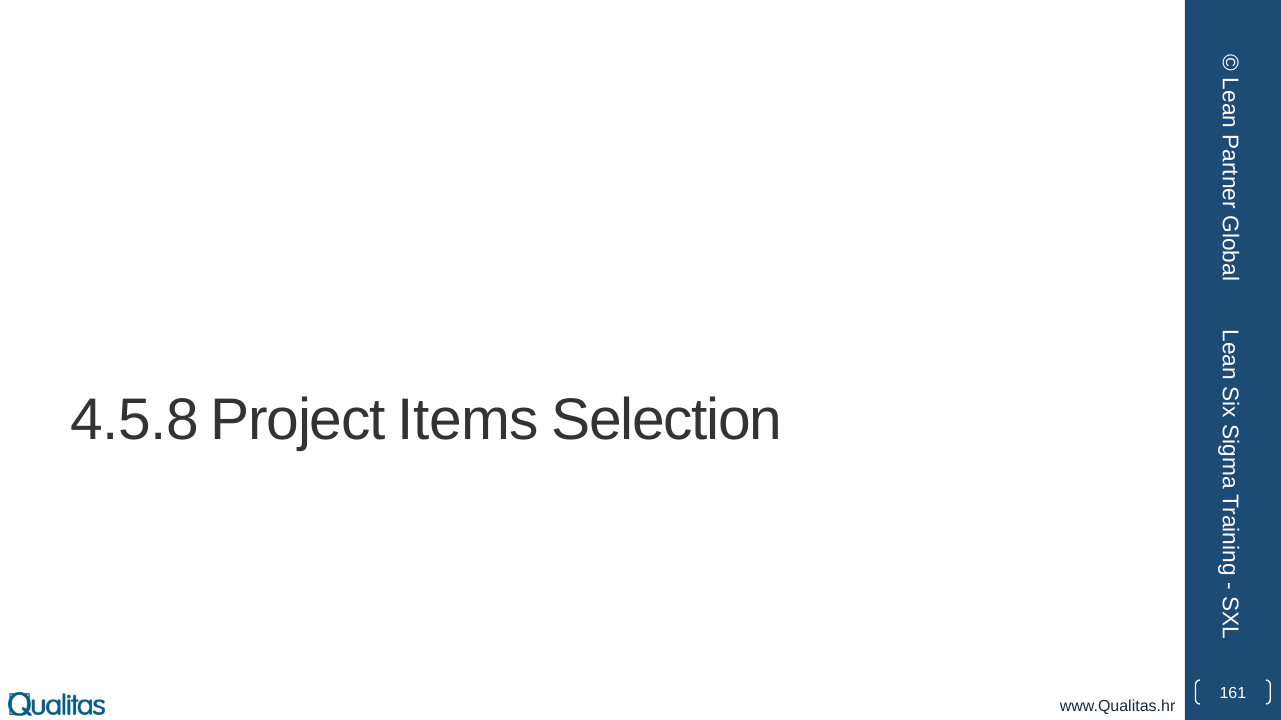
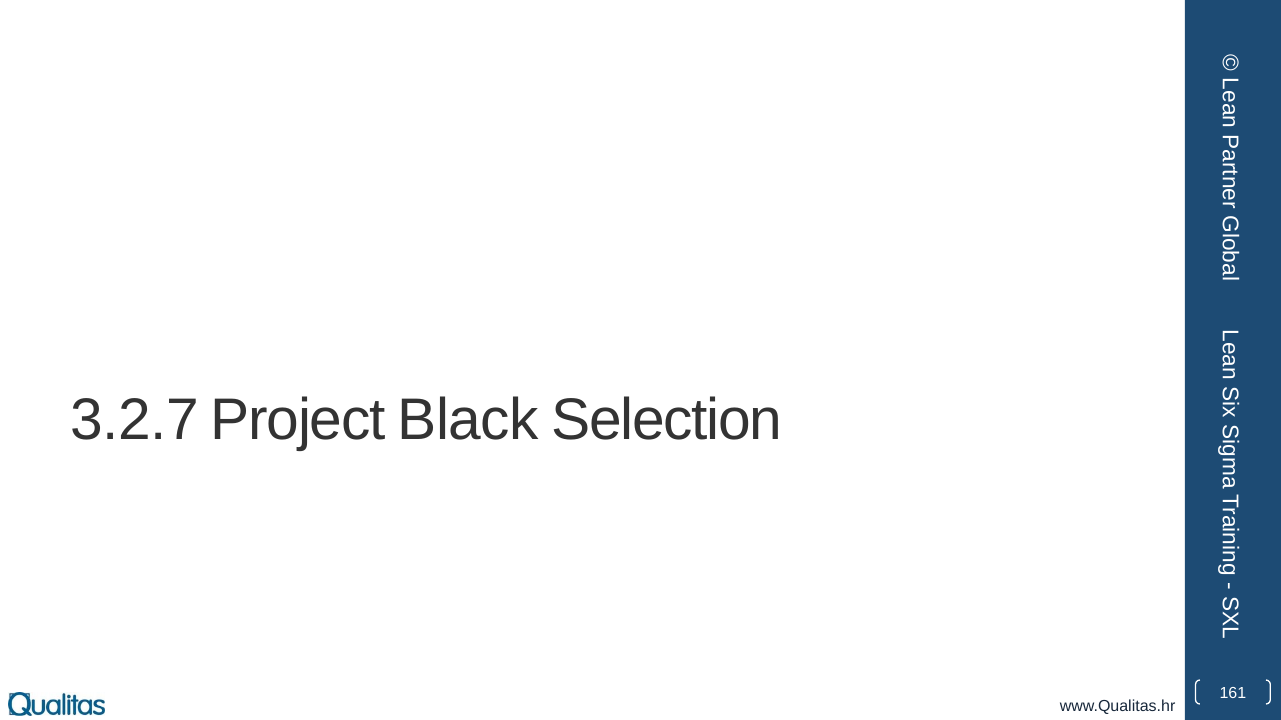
4.5.8: 4.5.8 -> 3.2.7
Items: Items -> Black
